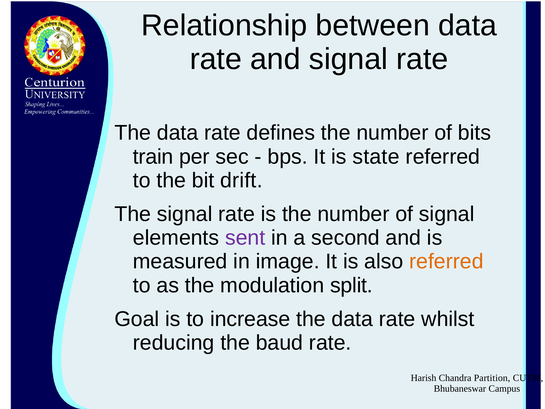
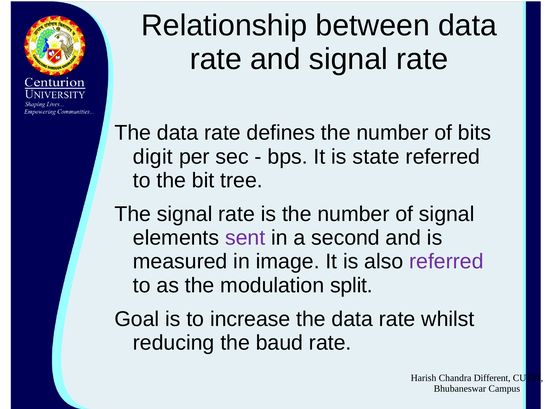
train: train -> digit
drift: drift -> tree
referred at (446, 261) colour: orange -> purple
Partition: Partition -> Different
